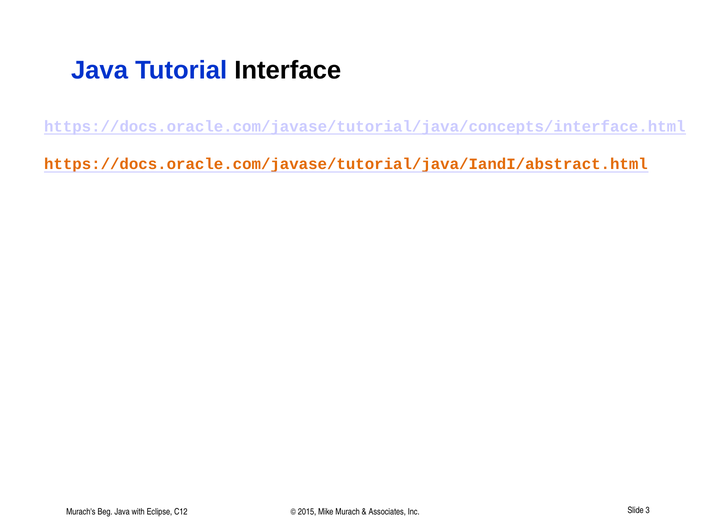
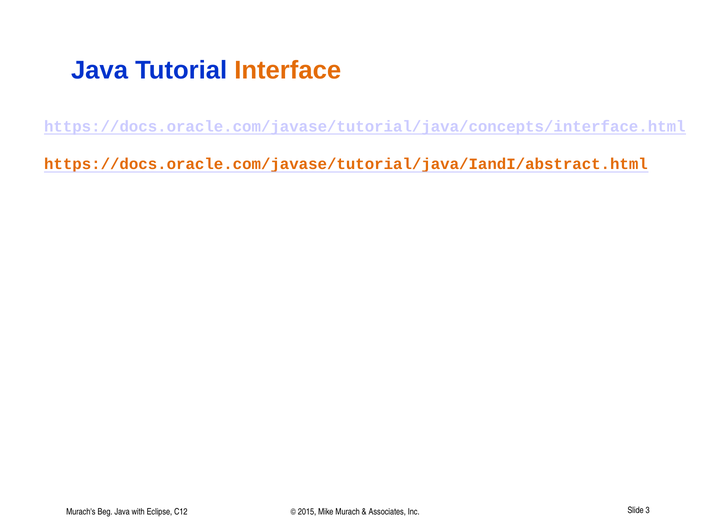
Interface colour: black -> orange
